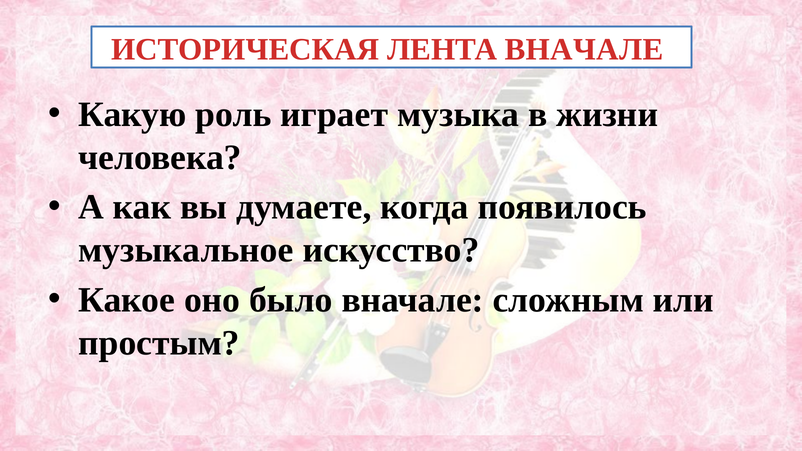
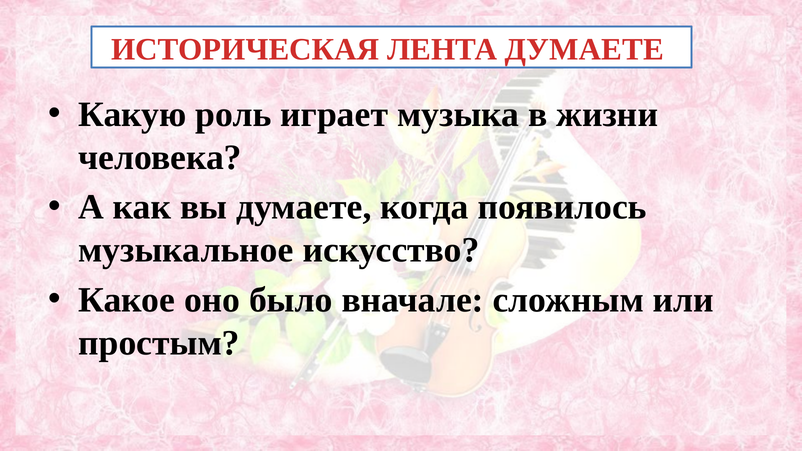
ЛЕНТА ВНАЧАЛЕ: ВНАЧАЛЕ -> ДУМАЕТЕ
